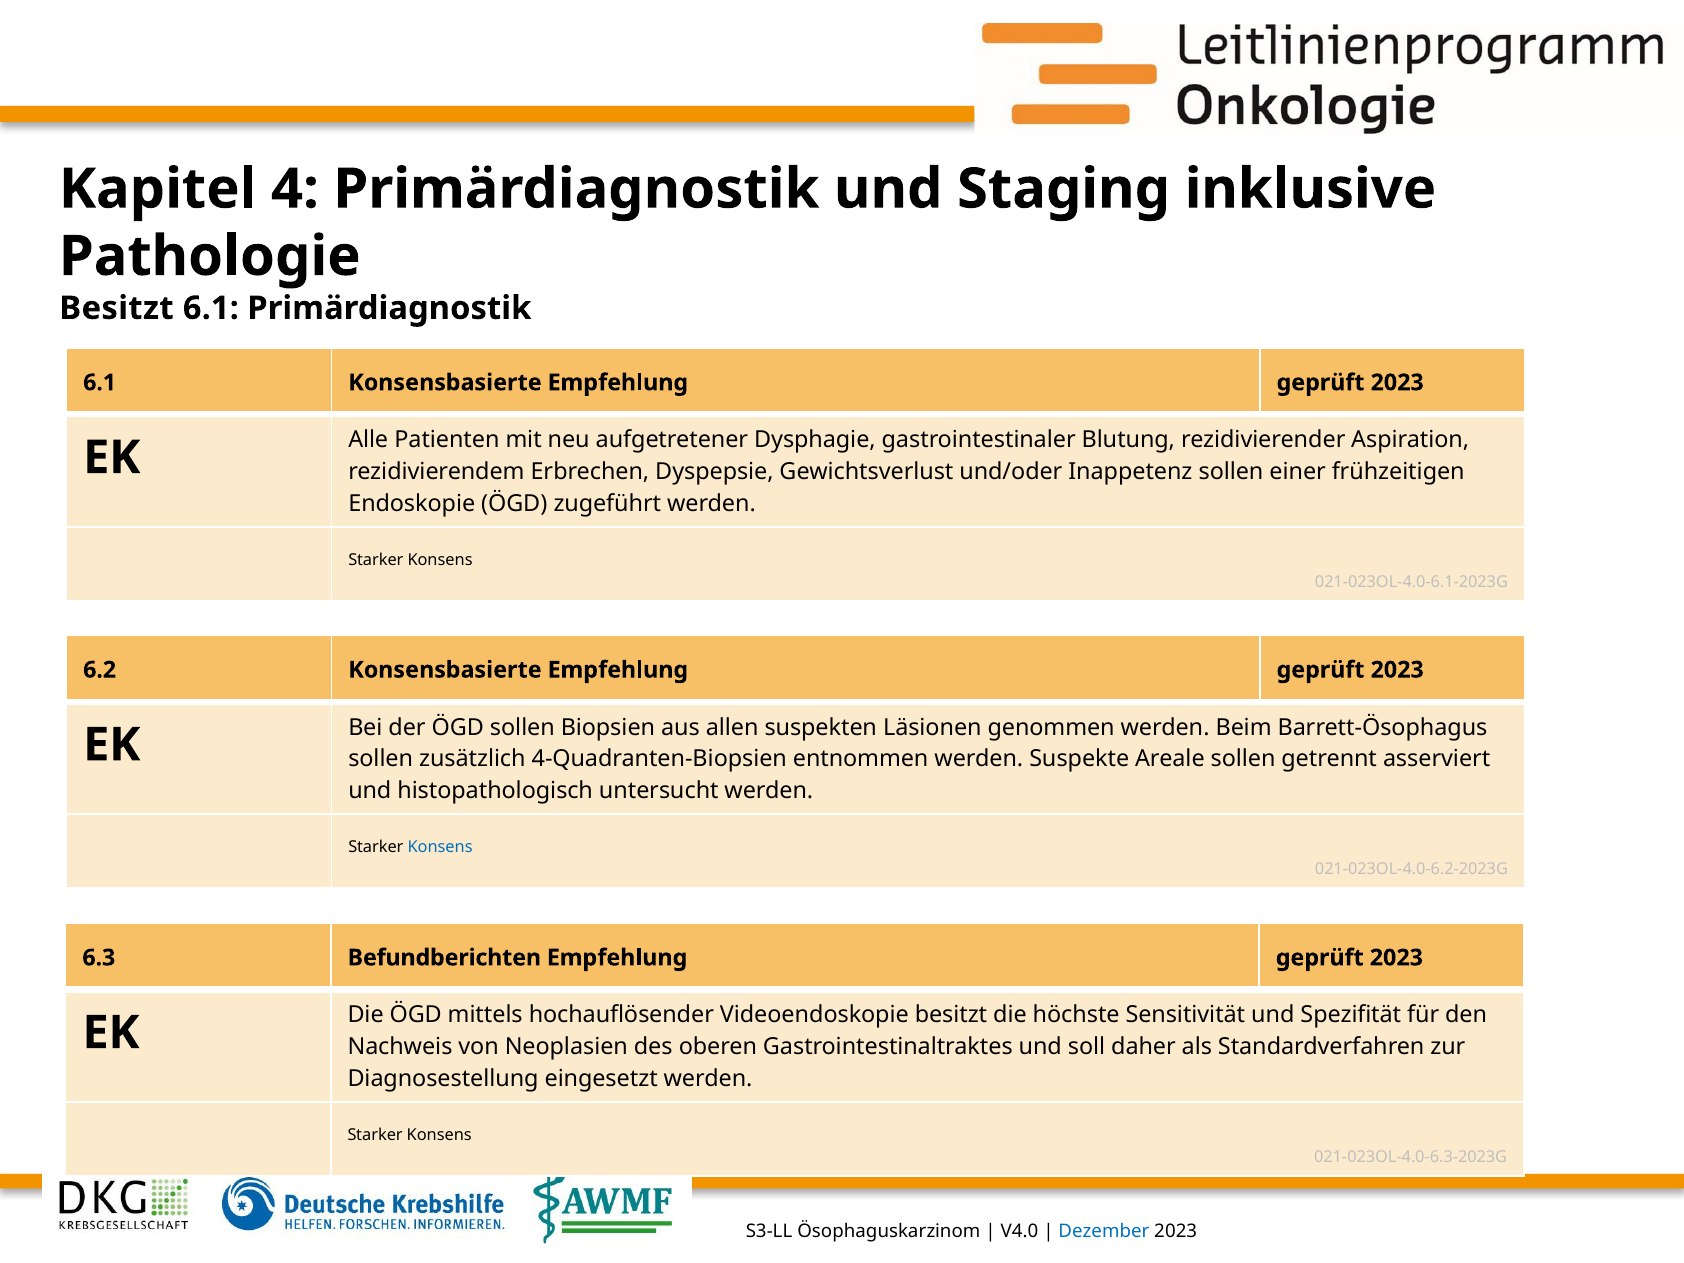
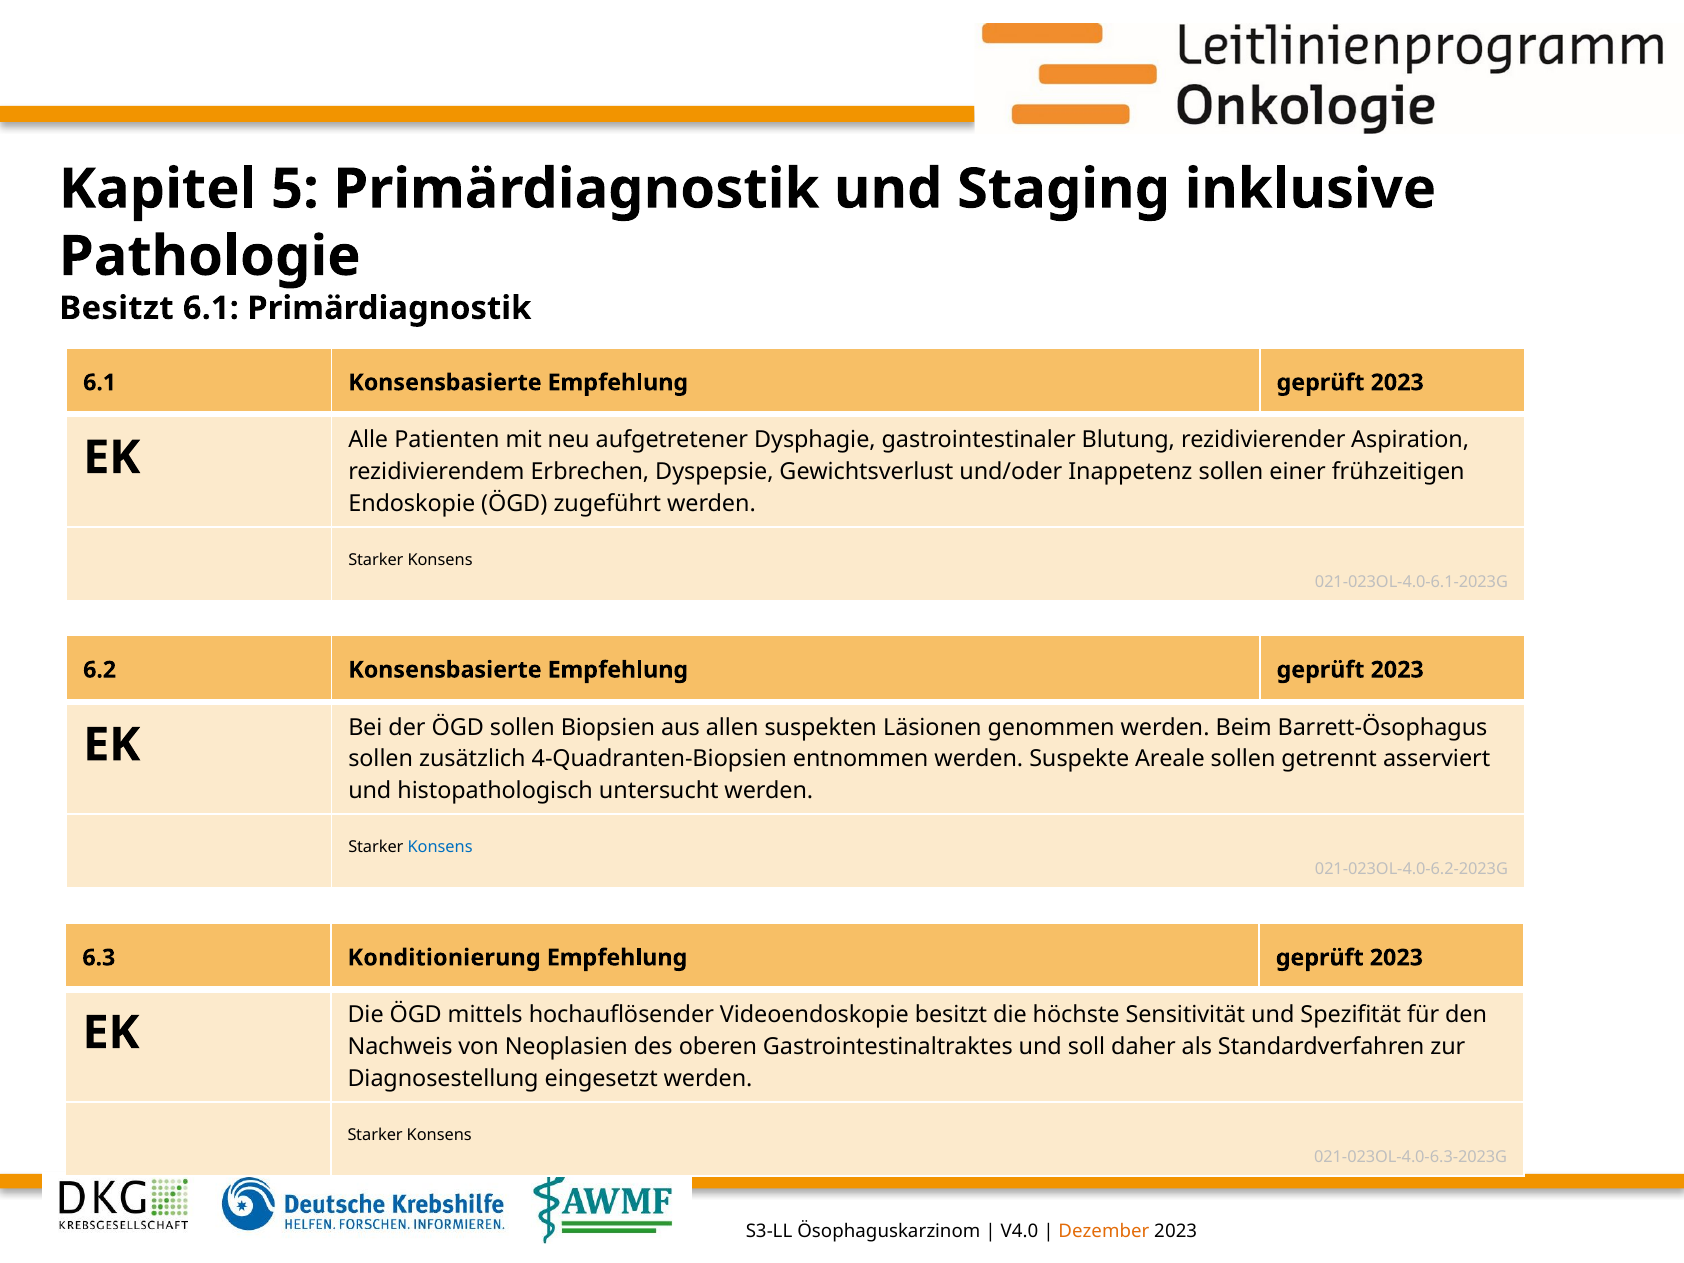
4: 4 -> 5
Befundberichten: Befundberichten -> Konditionierung
Dezember colour: blue -> orange
